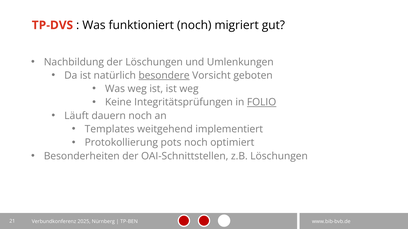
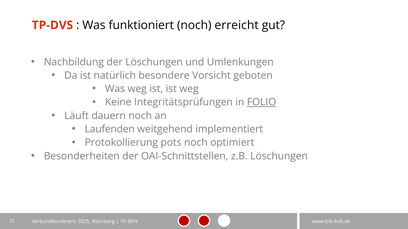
migriert: migriert -> erreicht
besondere underline: present -> none
Templates: Templates -> Laufenden
